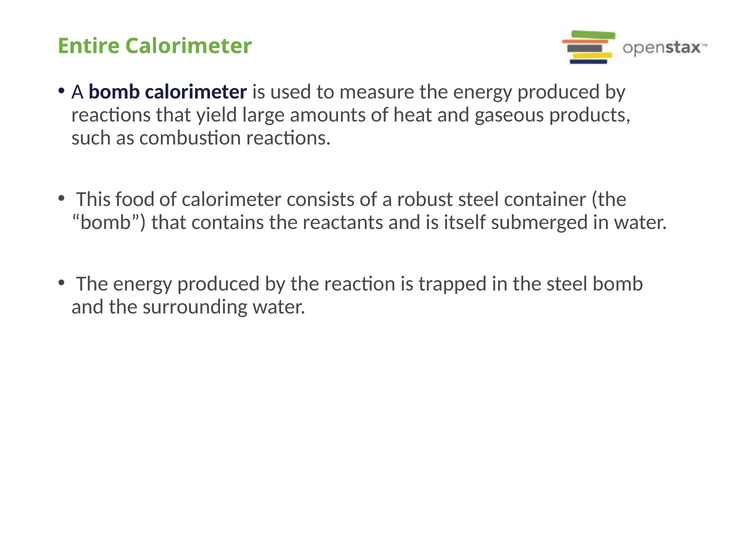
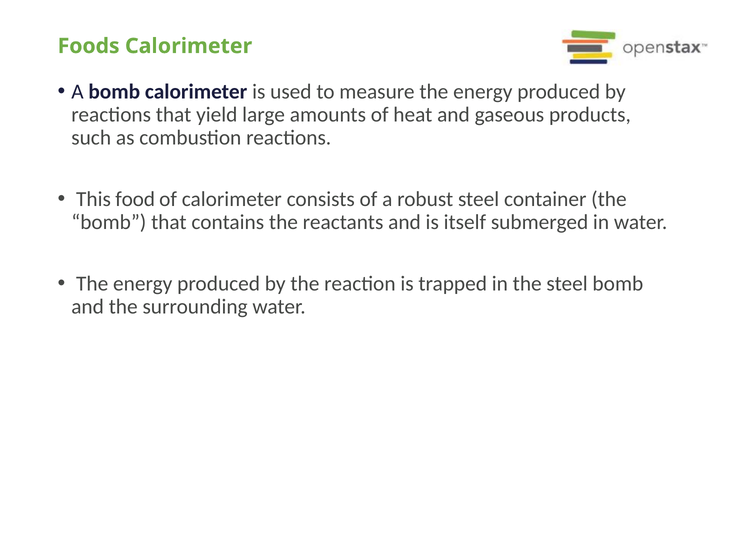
Entire: Entire -> Foods
